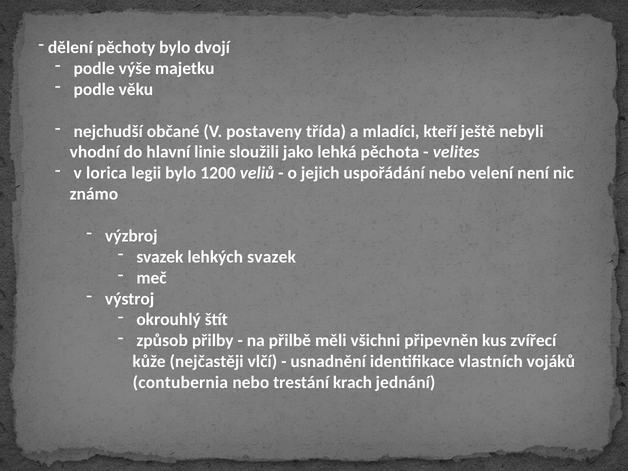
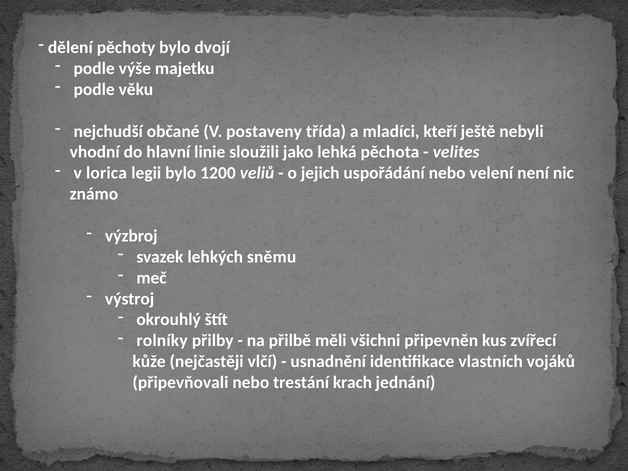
lehkých svazek: svazek -> sněmu
způsob: způsob -> rolníky
contubernia: contubernia -> připevňovali
